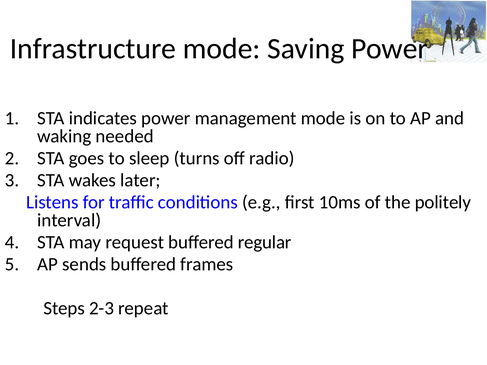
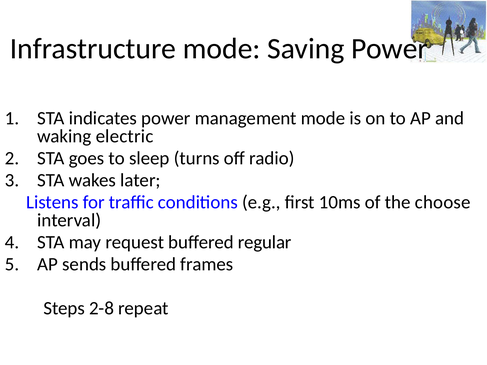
needed: needed -> electric
politely: politely -> choose
2-3: 2-3 -> 2-8
